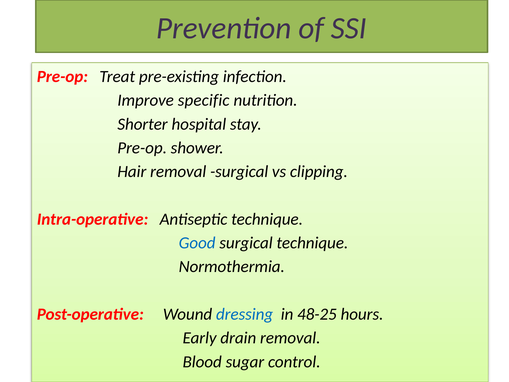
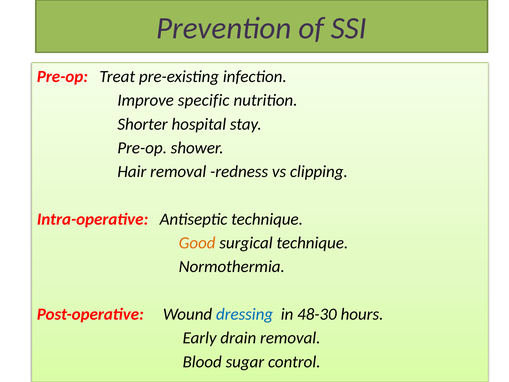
removal surgical: surgical -> redness
Good colour: blue -> orange
48-25: 48-25 -> 48-30
